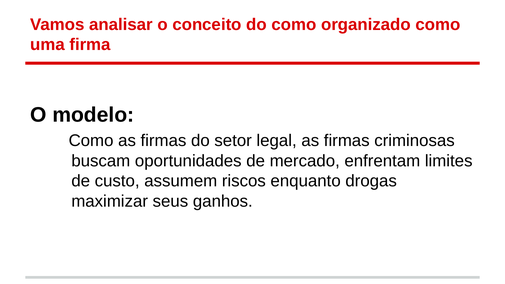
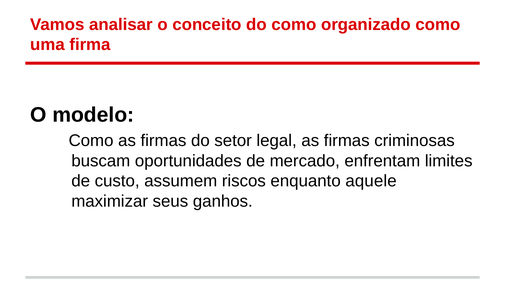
drogas: drogas -> aquele
